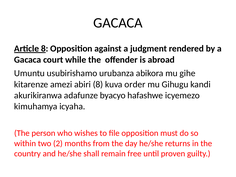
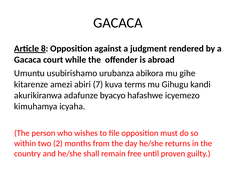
abiri 8: 8 -> 7
order: order -> terms
